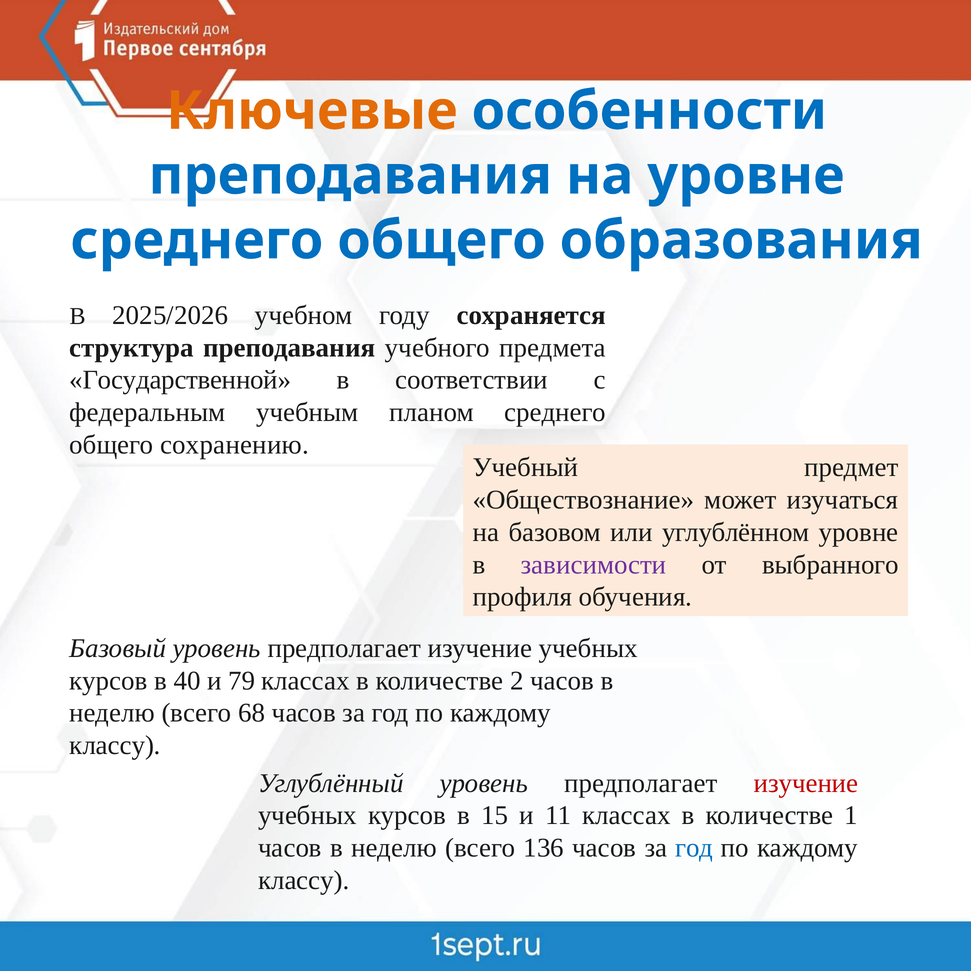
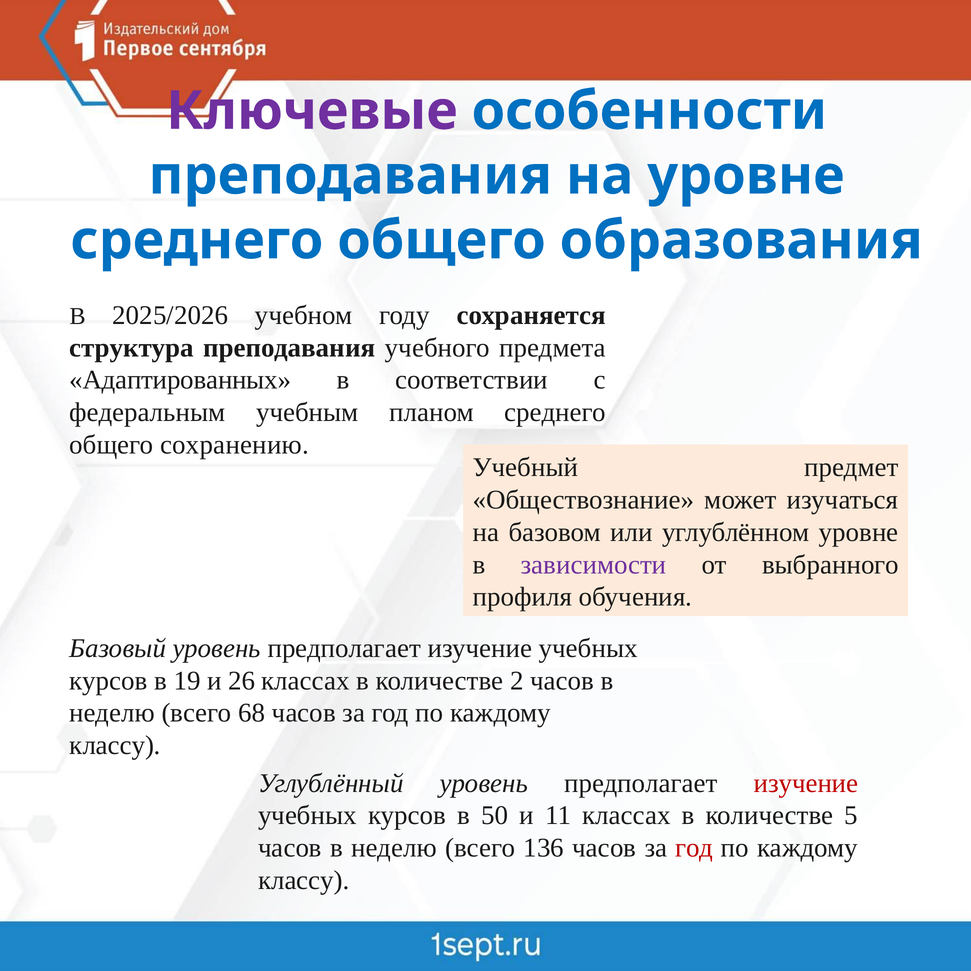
Ключевые colour: orange -> purple
Государственной: Государственной -> Адаптированных
40: 40 -> 19
79: 79 -> 26
15: 15 -> 50
1: 1 -> 5
год at (694, 848) colour: blue -> red
